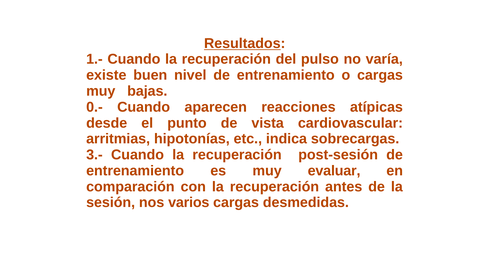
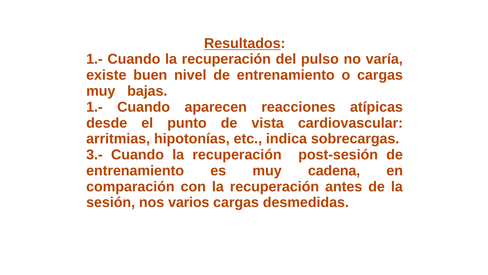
0.- at (94, 107): 0.- -> 1.-
evaluar: evaluar -> cadena
